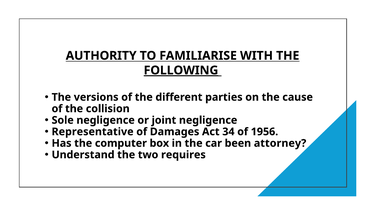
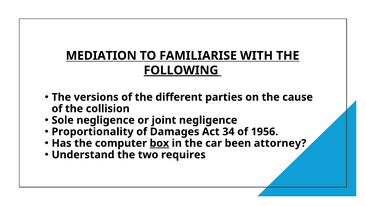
AUTHORITY: AUTHORITY -> MEDIATION
Representative: Representative -> Proportionality
box underline: none -> present
